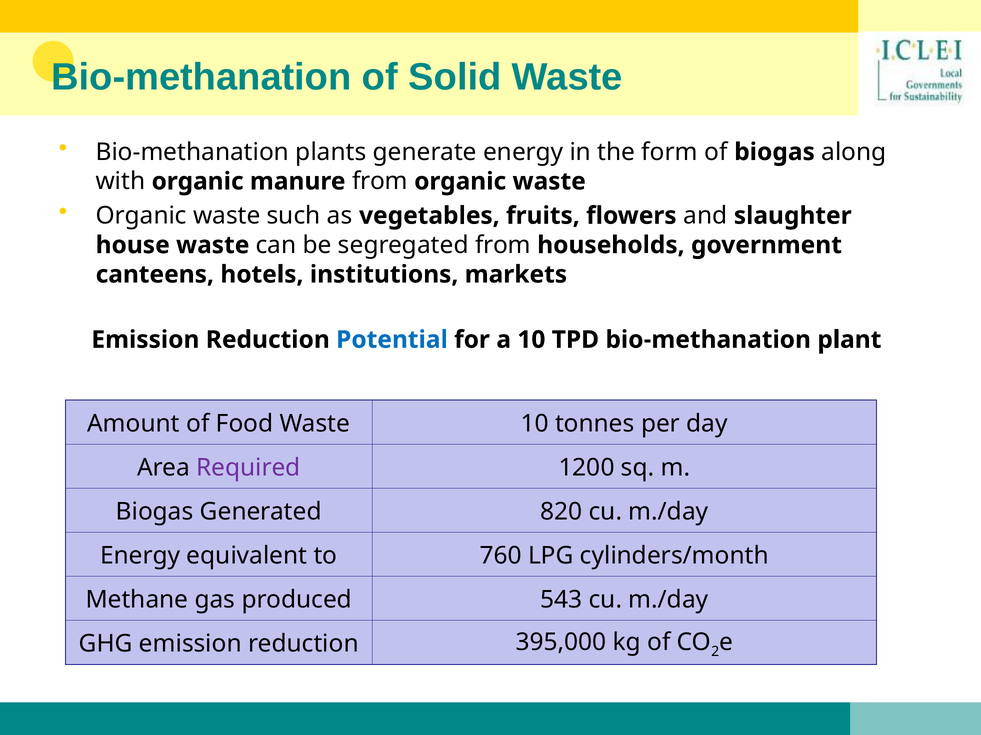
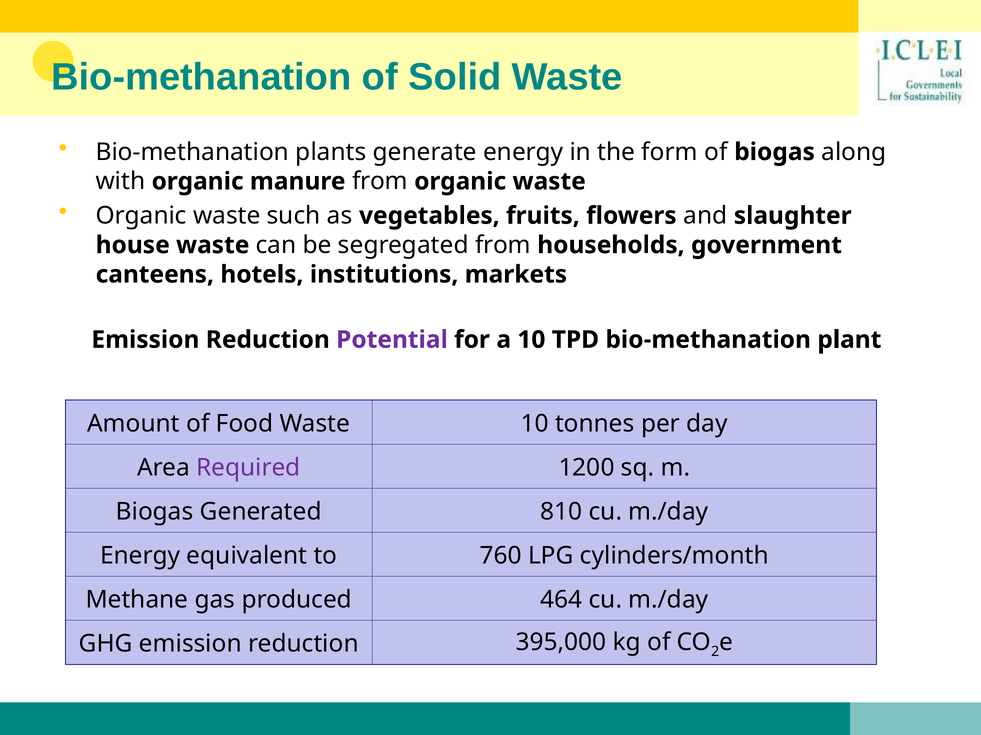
Potential colour: blue -> purple
820: 820 -> 810
543: 543 -> 464
